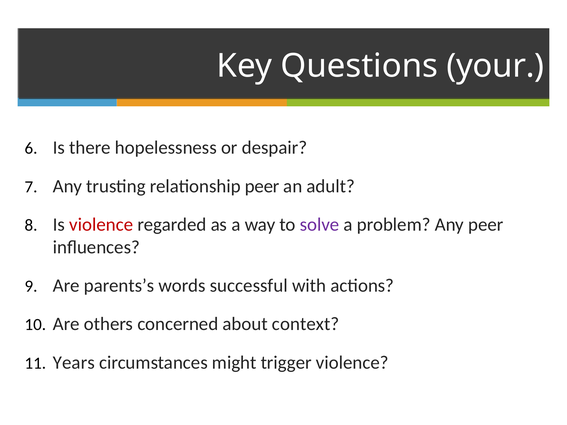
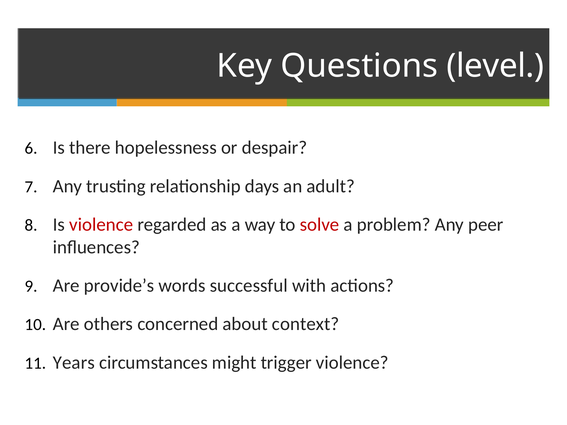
your: your -> level
relationship peer: peer -> days
solve colour: purple -> red
parents’s: parents’s -> provide’s
